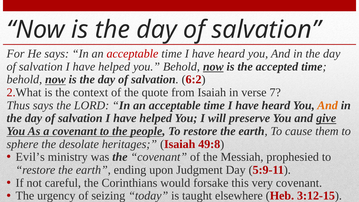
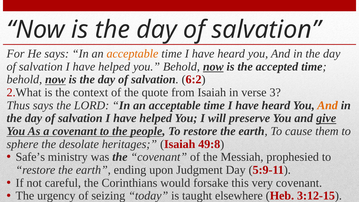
acceptable at (132, 54) colour: red -> orange
7: 7 -> 3
Evil’s: Evil’s -> Safe’s
